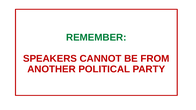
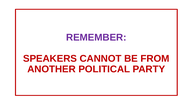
REMEMBER colour: green -> purple
